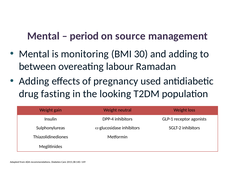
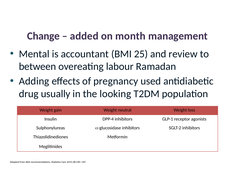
Mental at (43, 36): Mental -> Change
period: period -> added
source: source -> month
monitoring: monitoring -> accountant
30: 30 -> 25
and adding: adding -> review
fasting: fasting -> usually
